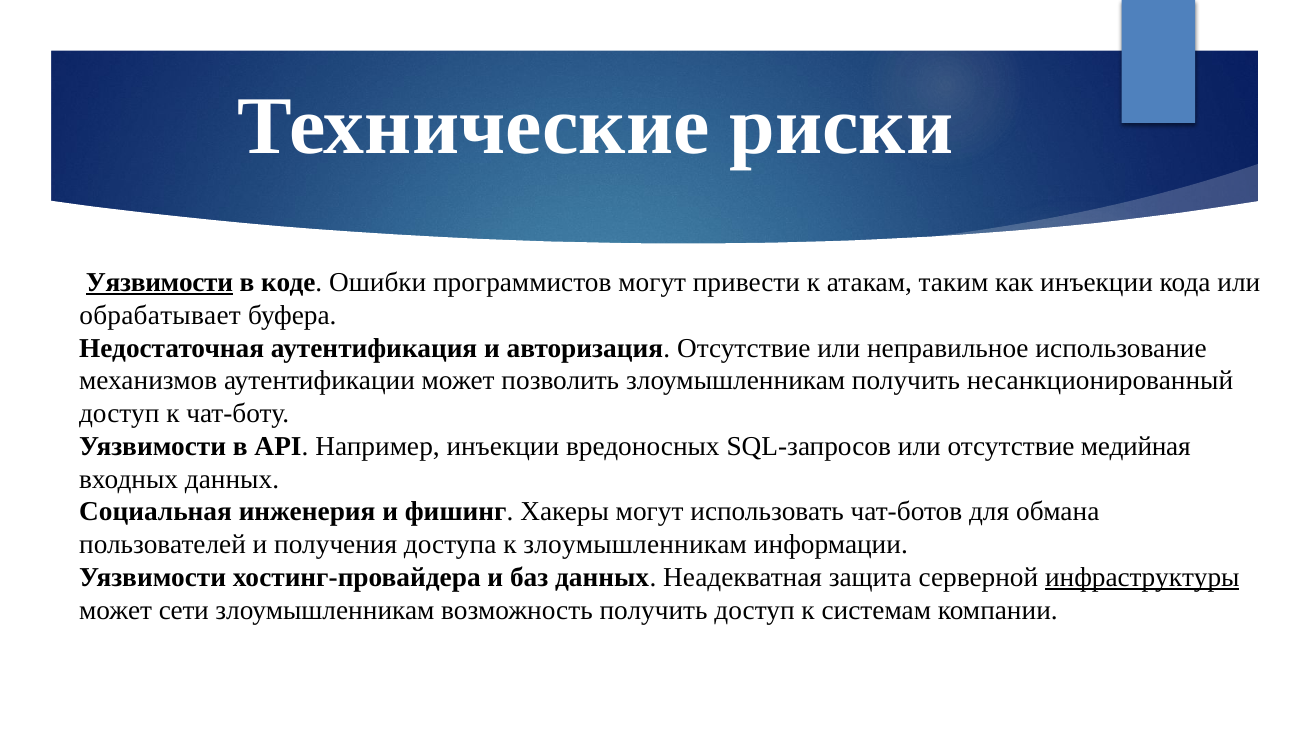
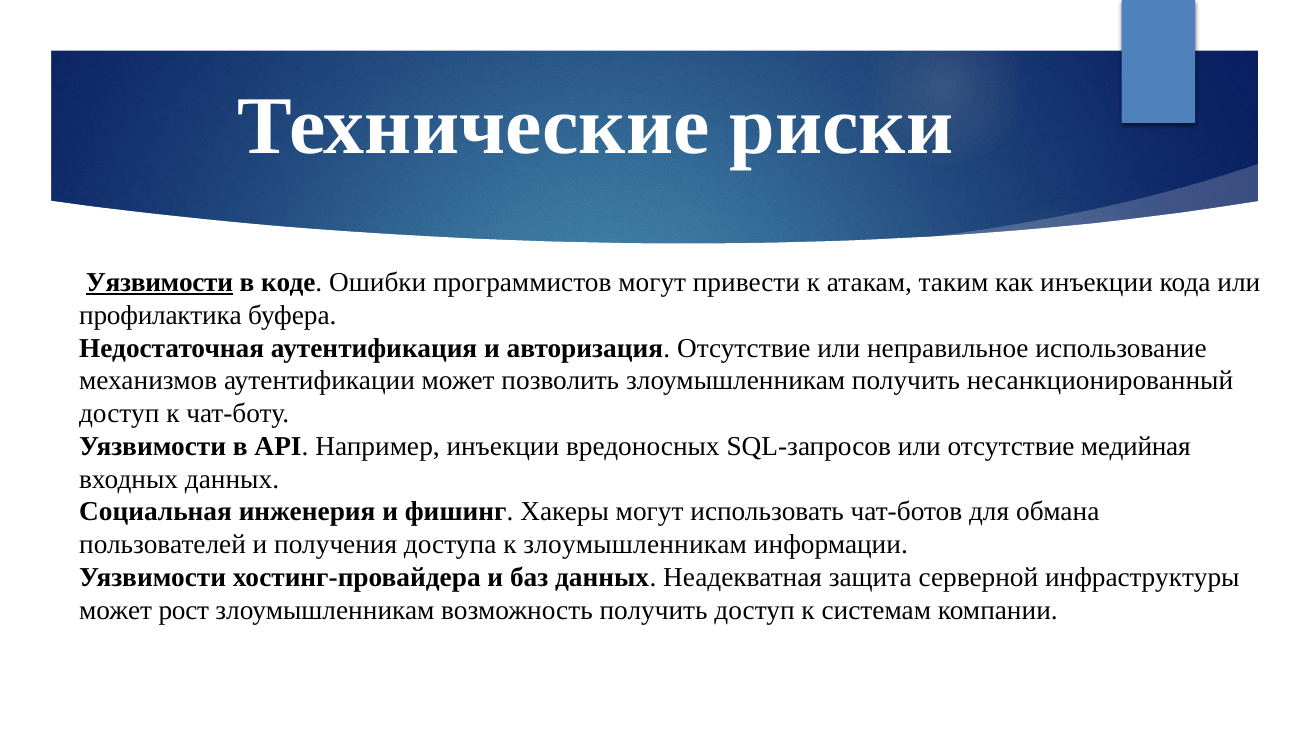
обрабатывает: обрабатывает -> профилактика
инфраструктуры underline: present -> none
сети: сети -> рост
